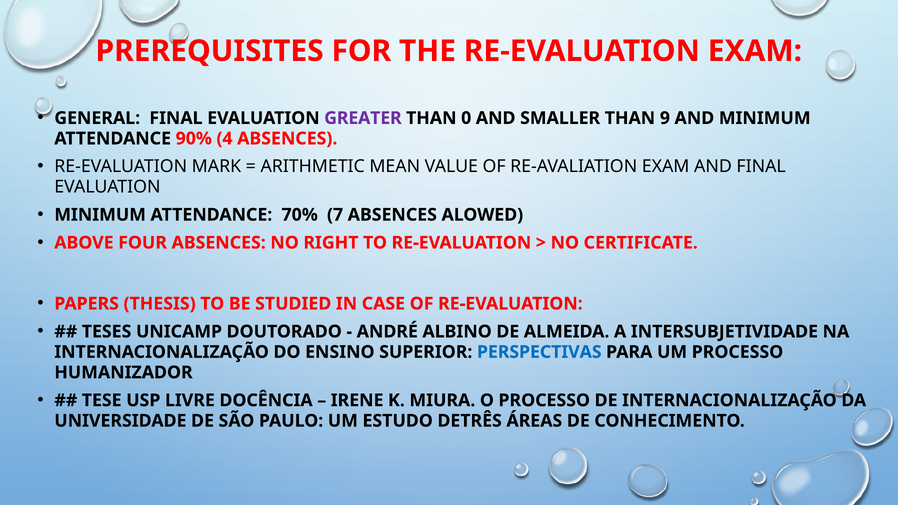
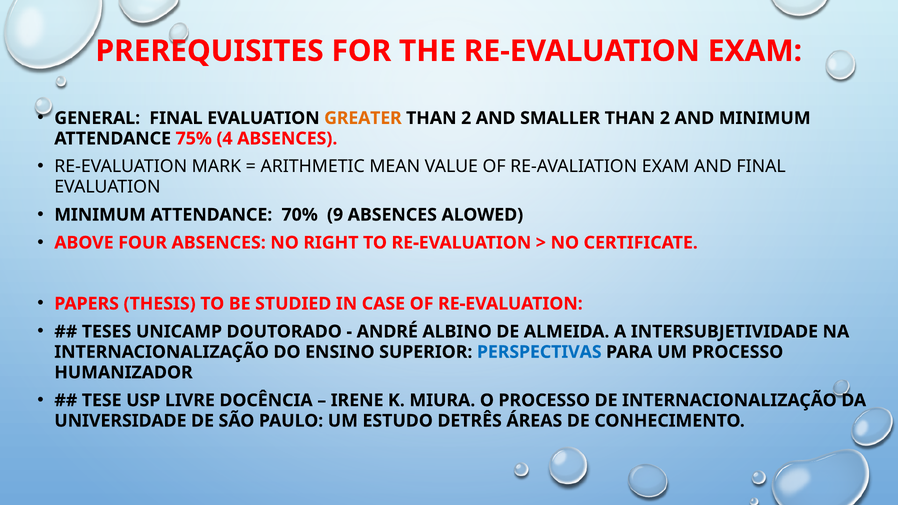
GREATER colour: purple -> orange
0 at (466, 118): 0 -> 2
SMALLER THAN 9: 9 -> 2
90%: 90% -> 75%
7: 7 -> 9
